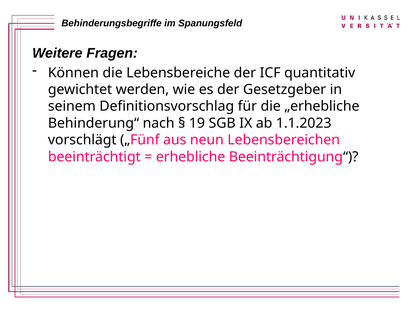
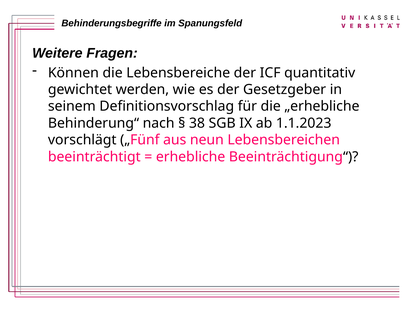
19: 19 -> 38
